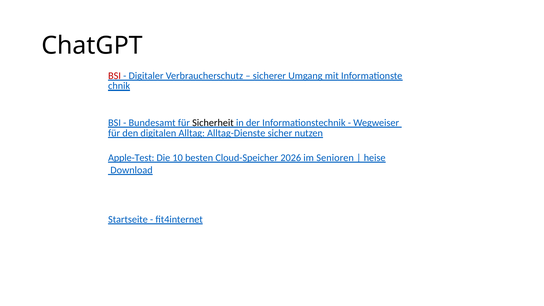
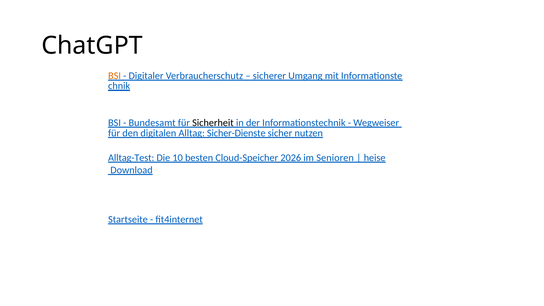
BSI at (115, 76) colour: red -> orange
Alltag-Dienste: Alltag-Dienste -> Sicher-Dienste
Apple-Test: Apple-Test -> Alltag-Test
